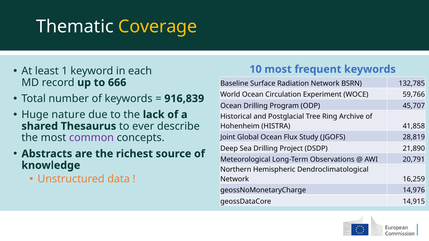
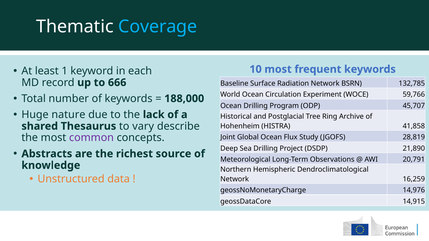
Coverage colour: yellow -> light blue
916,839: 916,839 -> 188,000
ever: ever -> vary
